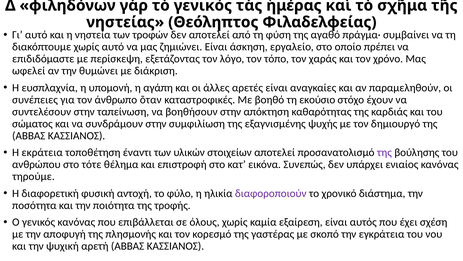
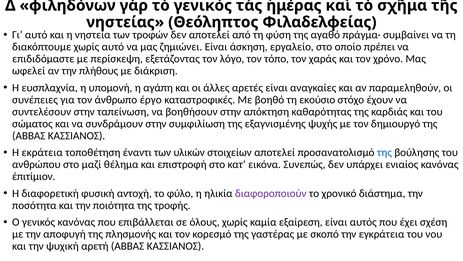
θυμώνει: θυμώνει -> πλήθους
ὅταν: ὅταν -> έργο
της at (384, 152) colour: purple -> blue
τότε: τότε -> μαζί
τηρούμε: τηρούμε -> ἐπιτίμιον
